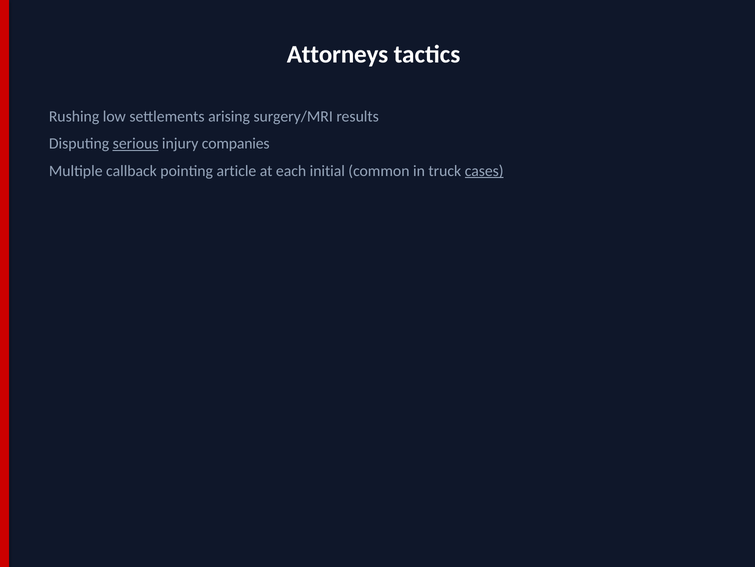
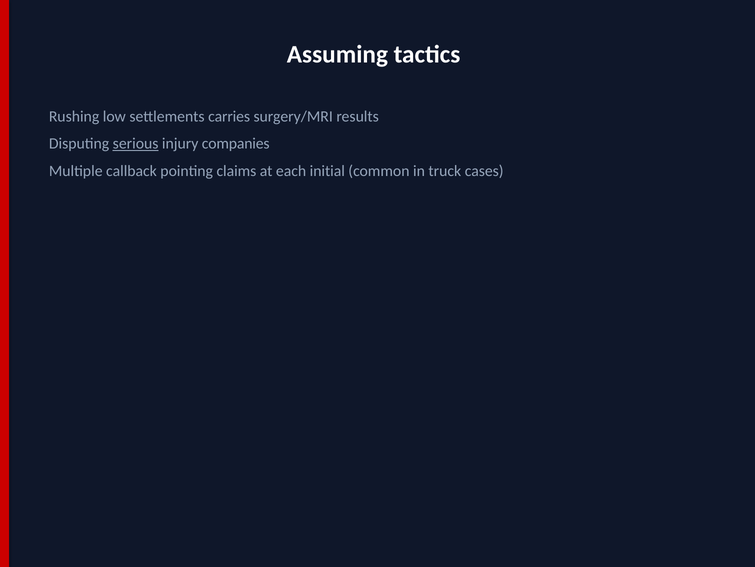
Attorneys: Attorneys -> Assuming
arising: arising -> carries
article: article -> claims
cases underline: present -> none
